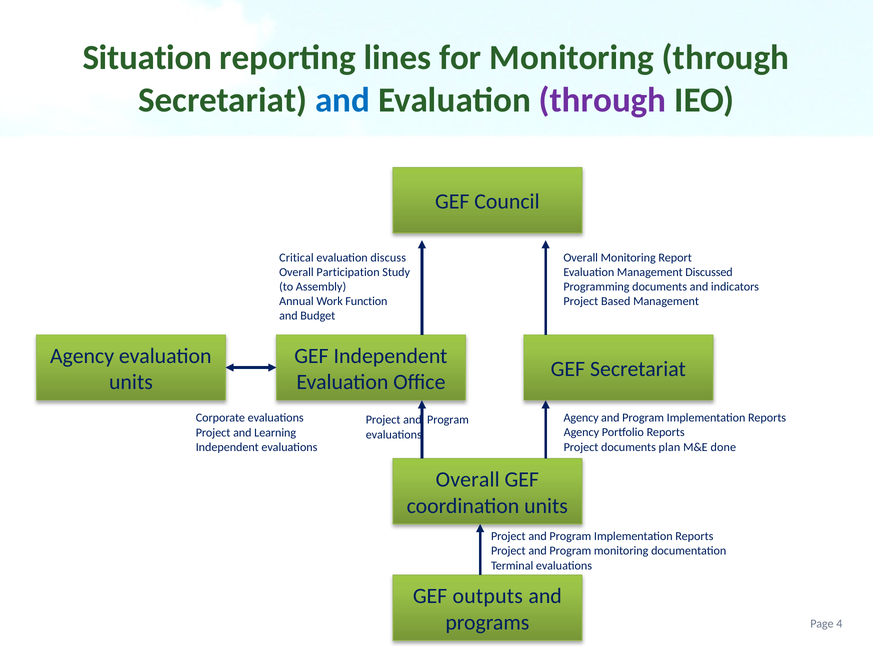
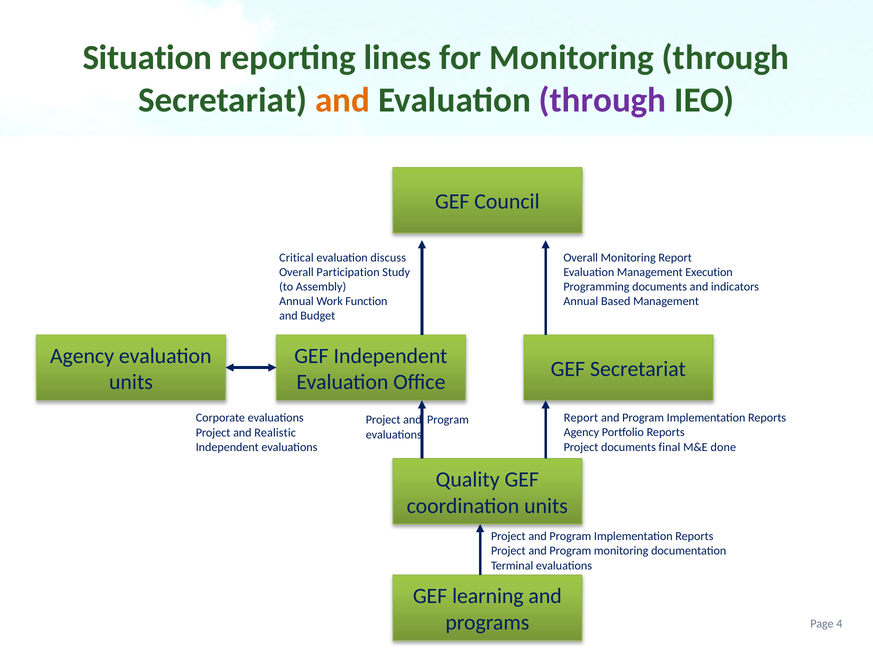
and at (343, 100) colour: blue -> orange
Discussed: Discussed -> Execution
Project at (581, 301): Project -> Annual
Agency at (581, 418): Agency -> Report
Learning: Learning -> Realistic
plan: plan -> final
Overall at (468, 479): Overall -> Quality
outputs: outputs -> learning
